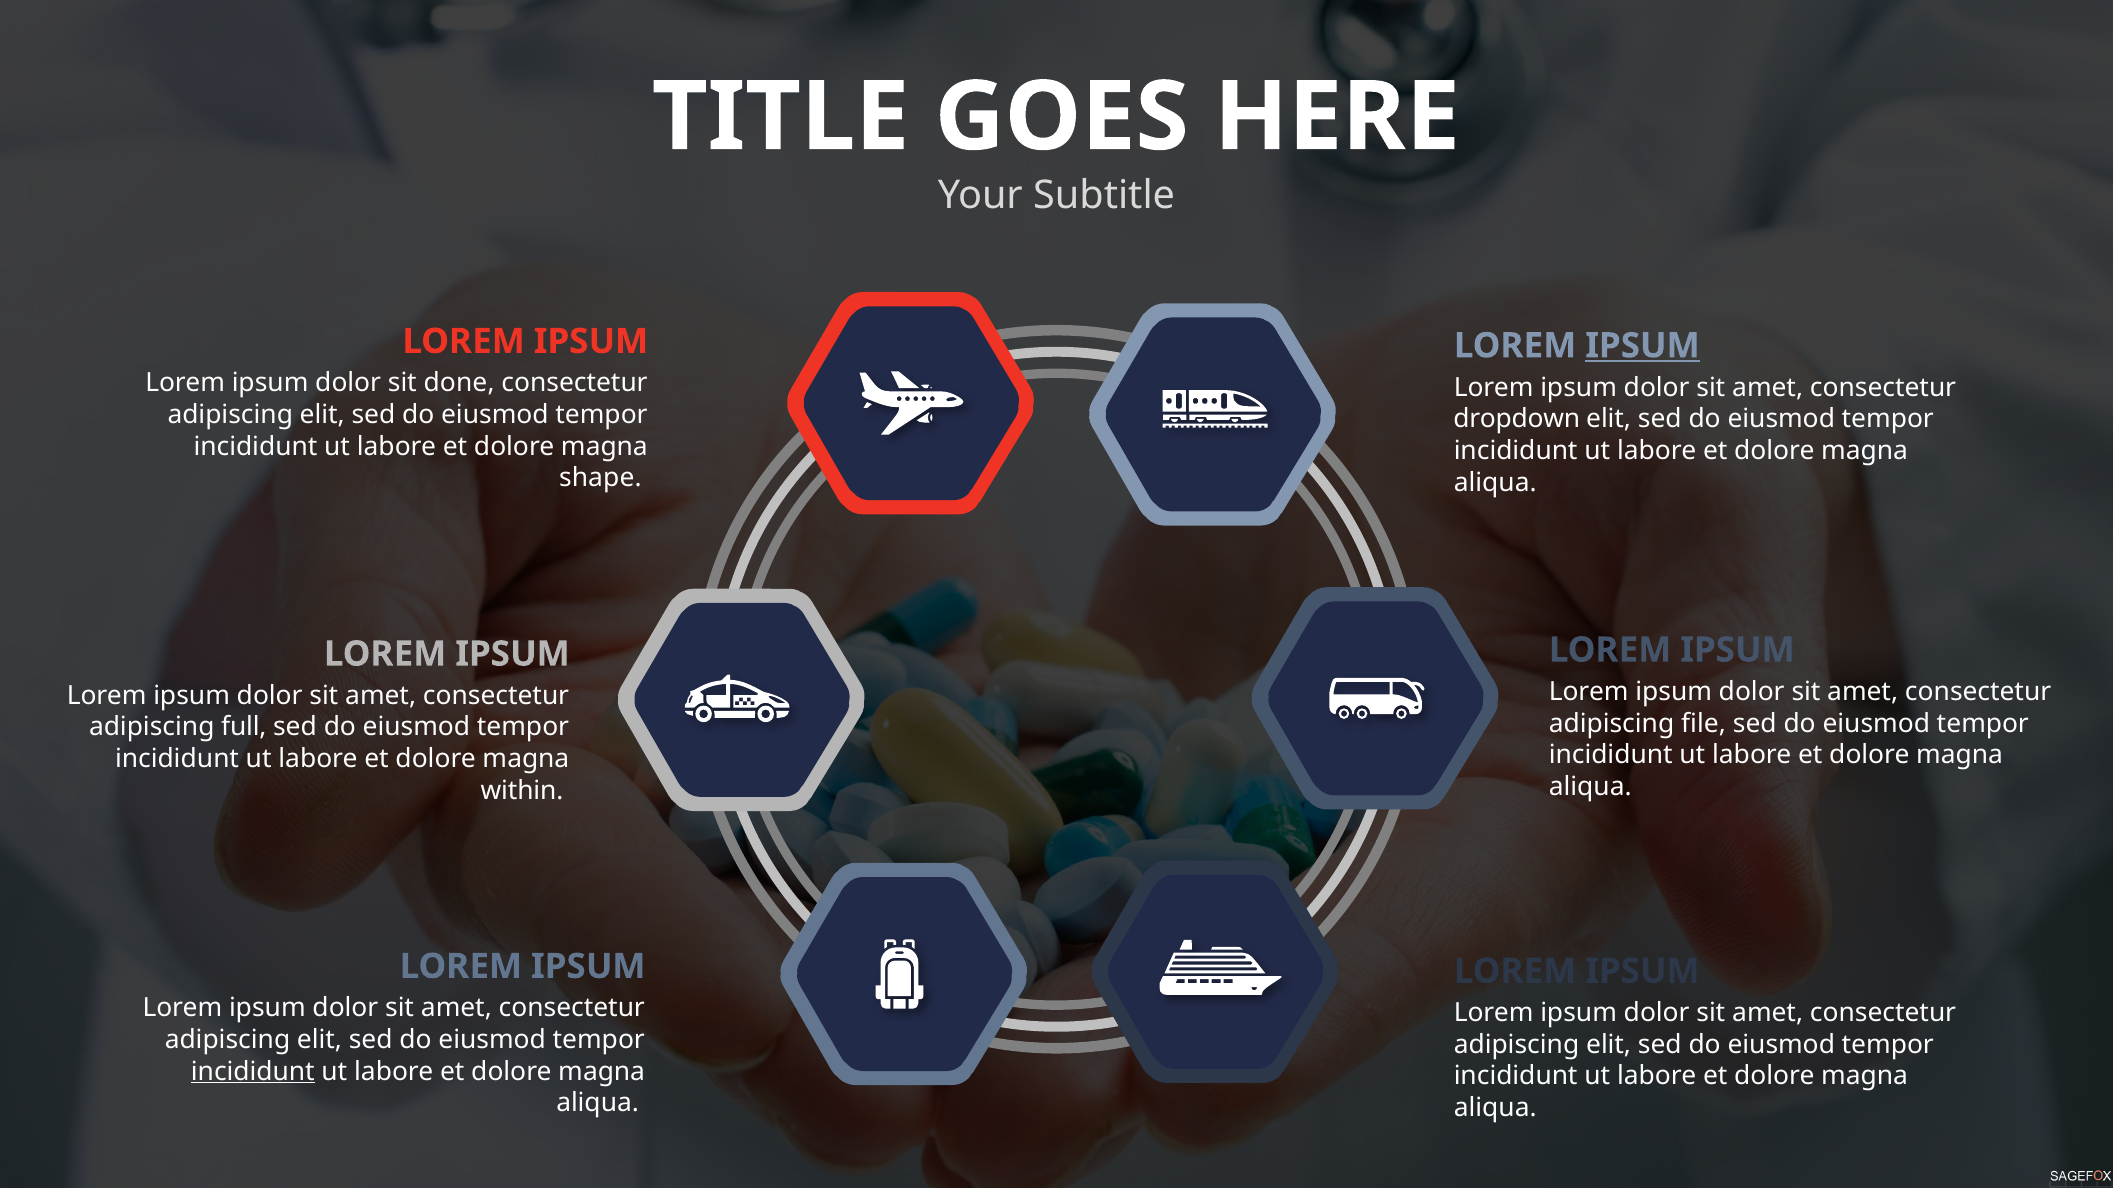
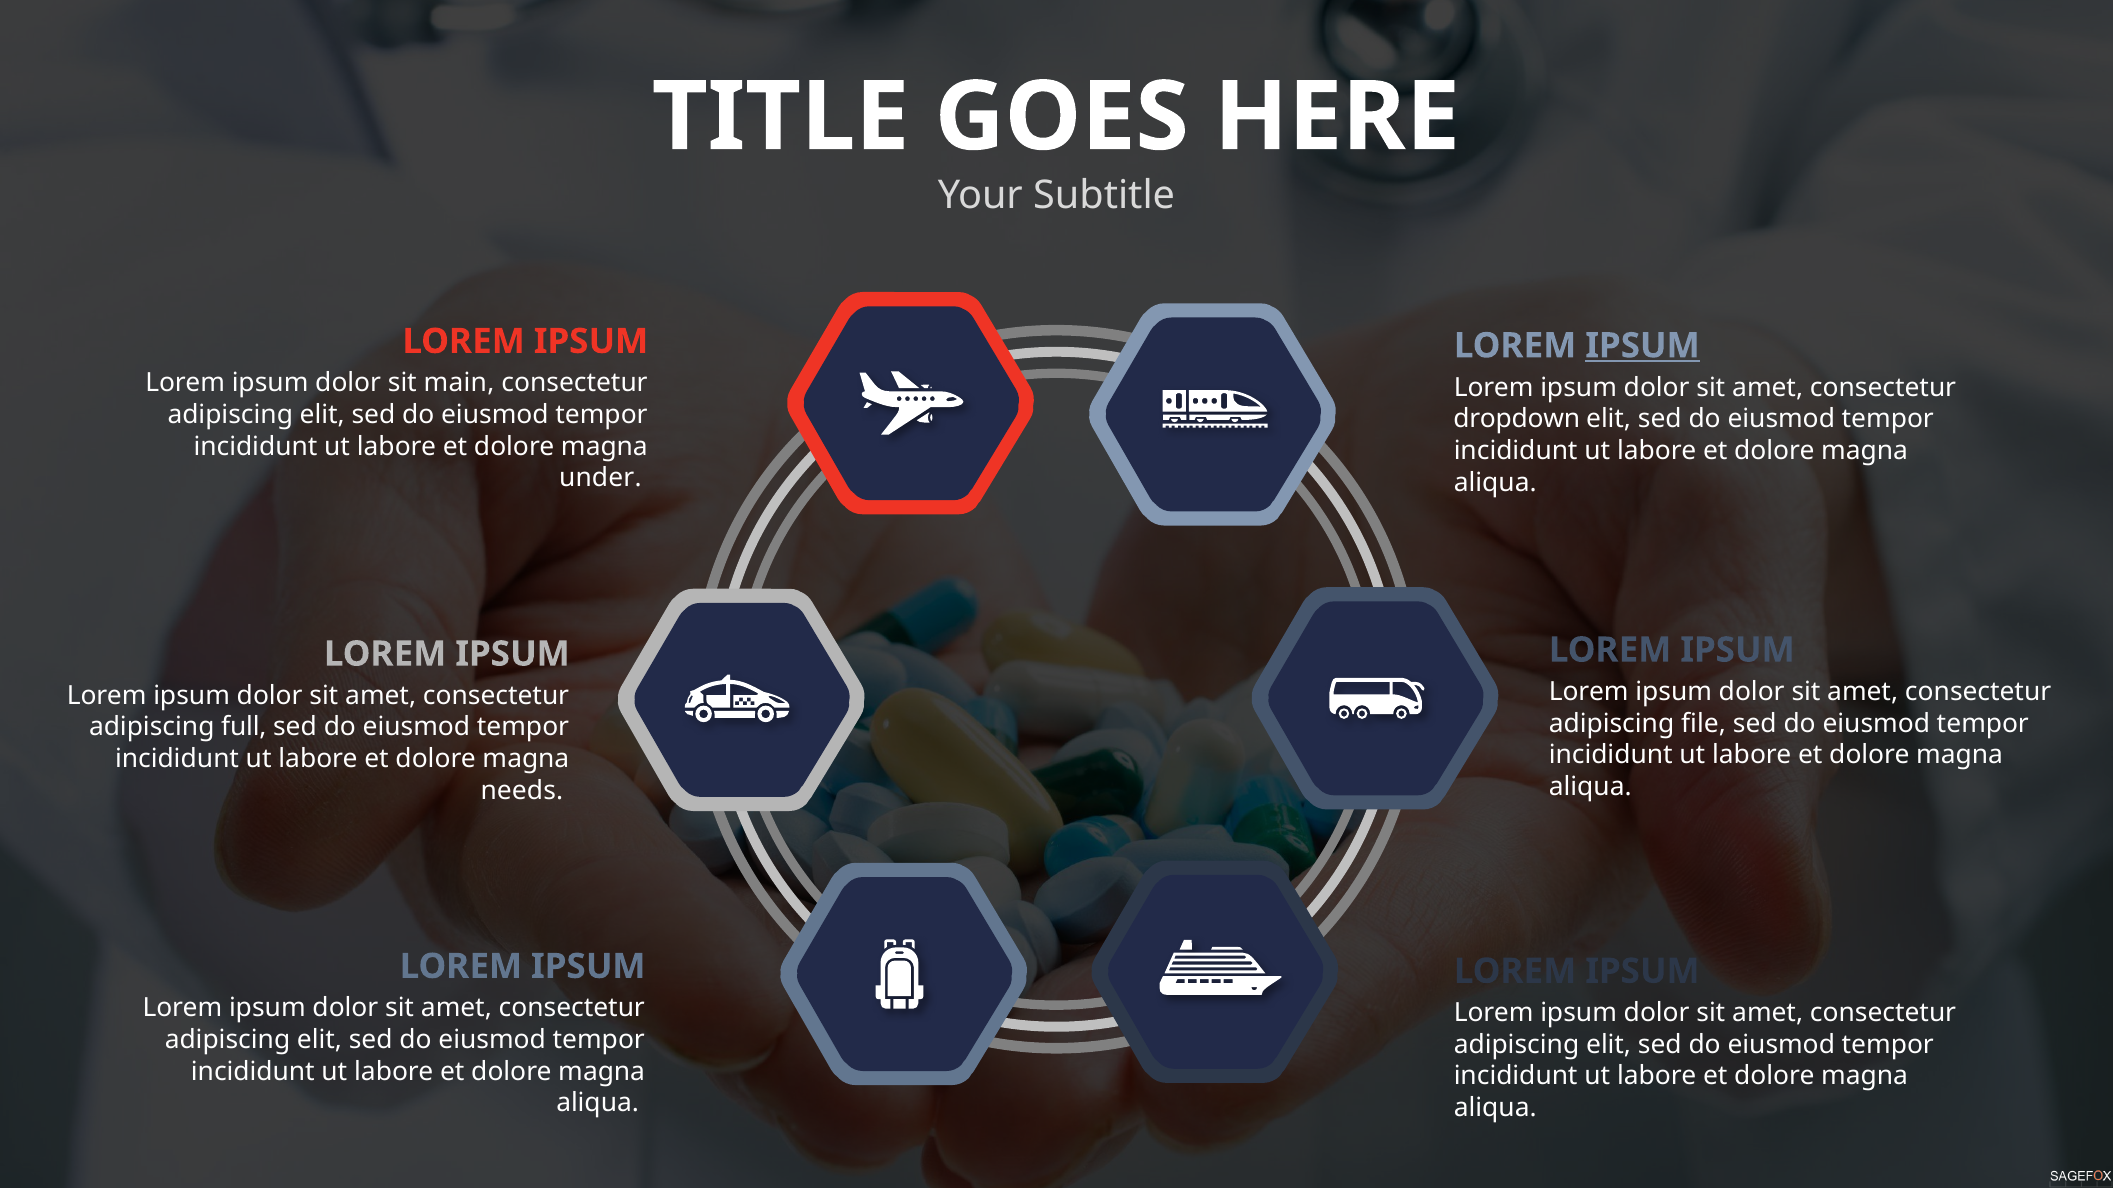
done: done -> main
shape: shape -> under
within: within -> needs
incididunt at (253, 1072) underline: present -> none
